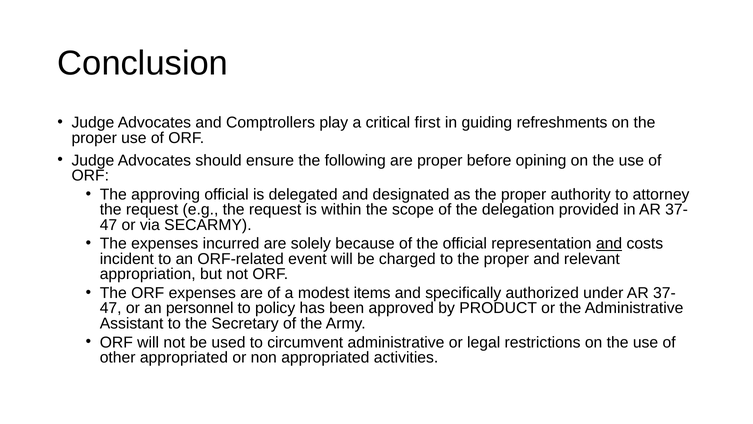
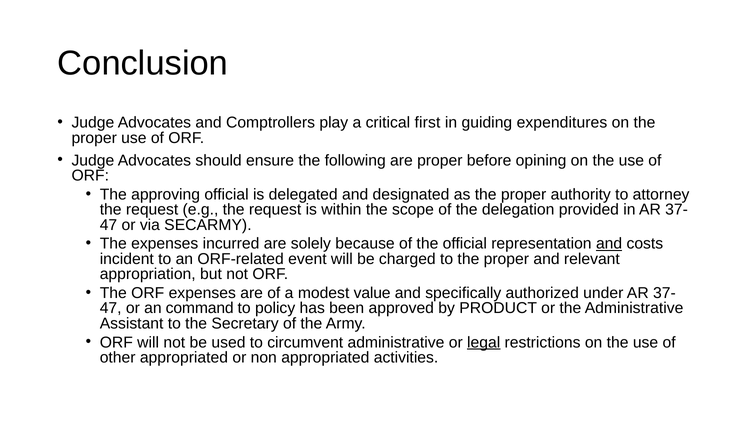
refreshments: refreshments -> expenditures
items: items -> value
personnel: personnel -> command
legal underline: none -> present
